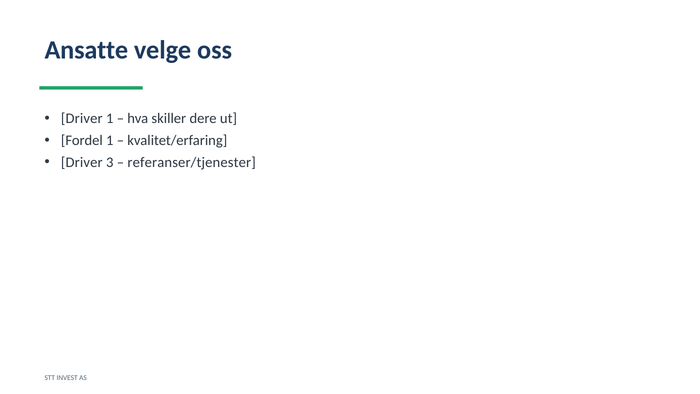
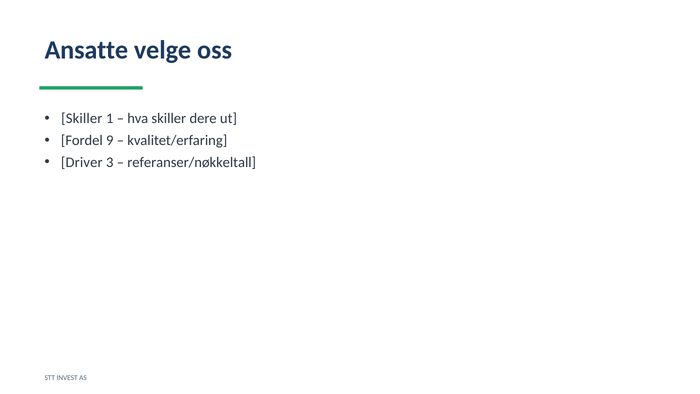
Driver at (82, 119): Driver -> Skiller
Fordel 1: 1 -> 9
referanser/tjenester: referanser/tjenester -> referanser/nøkkeltall
